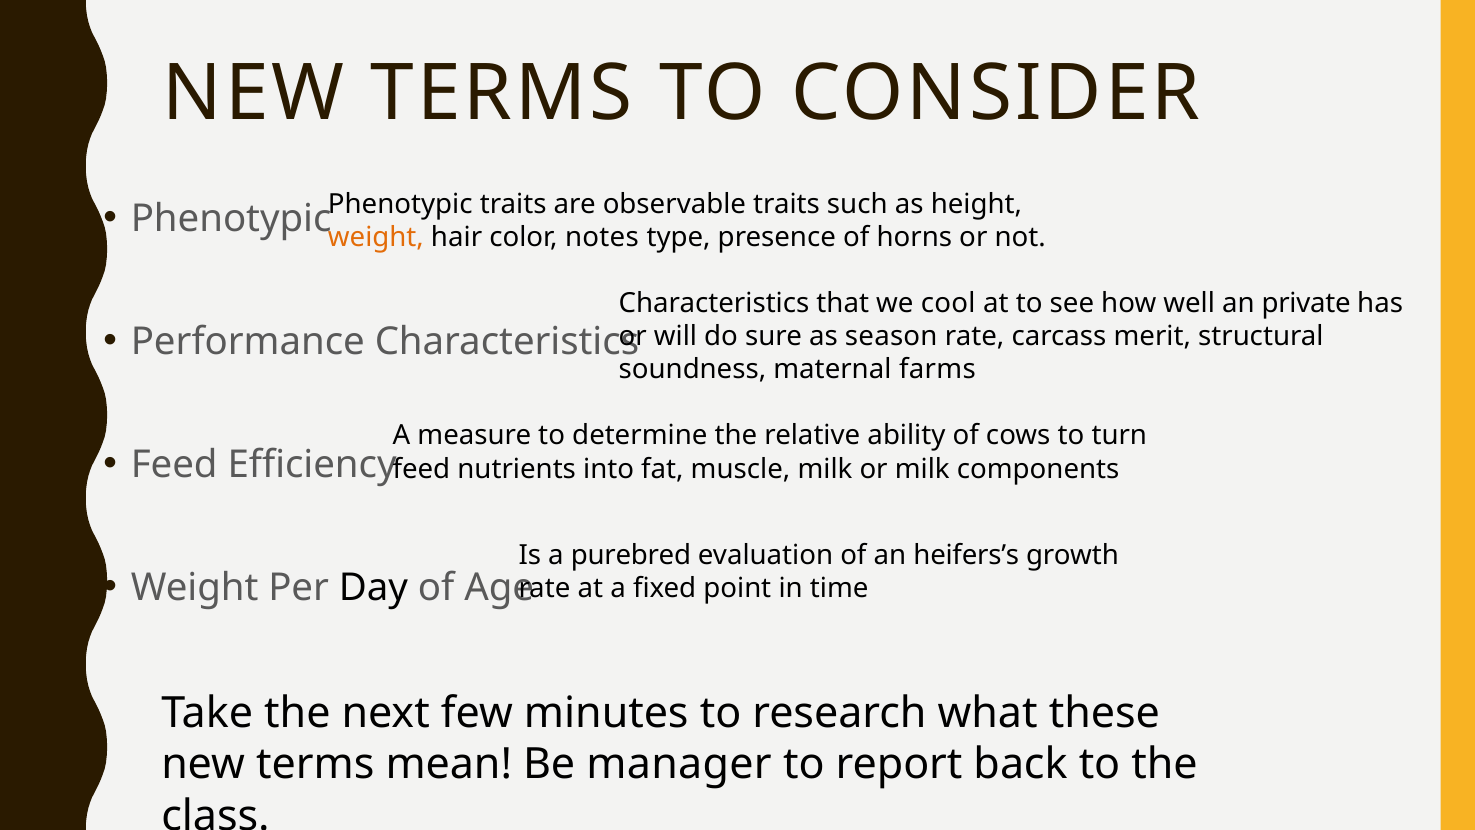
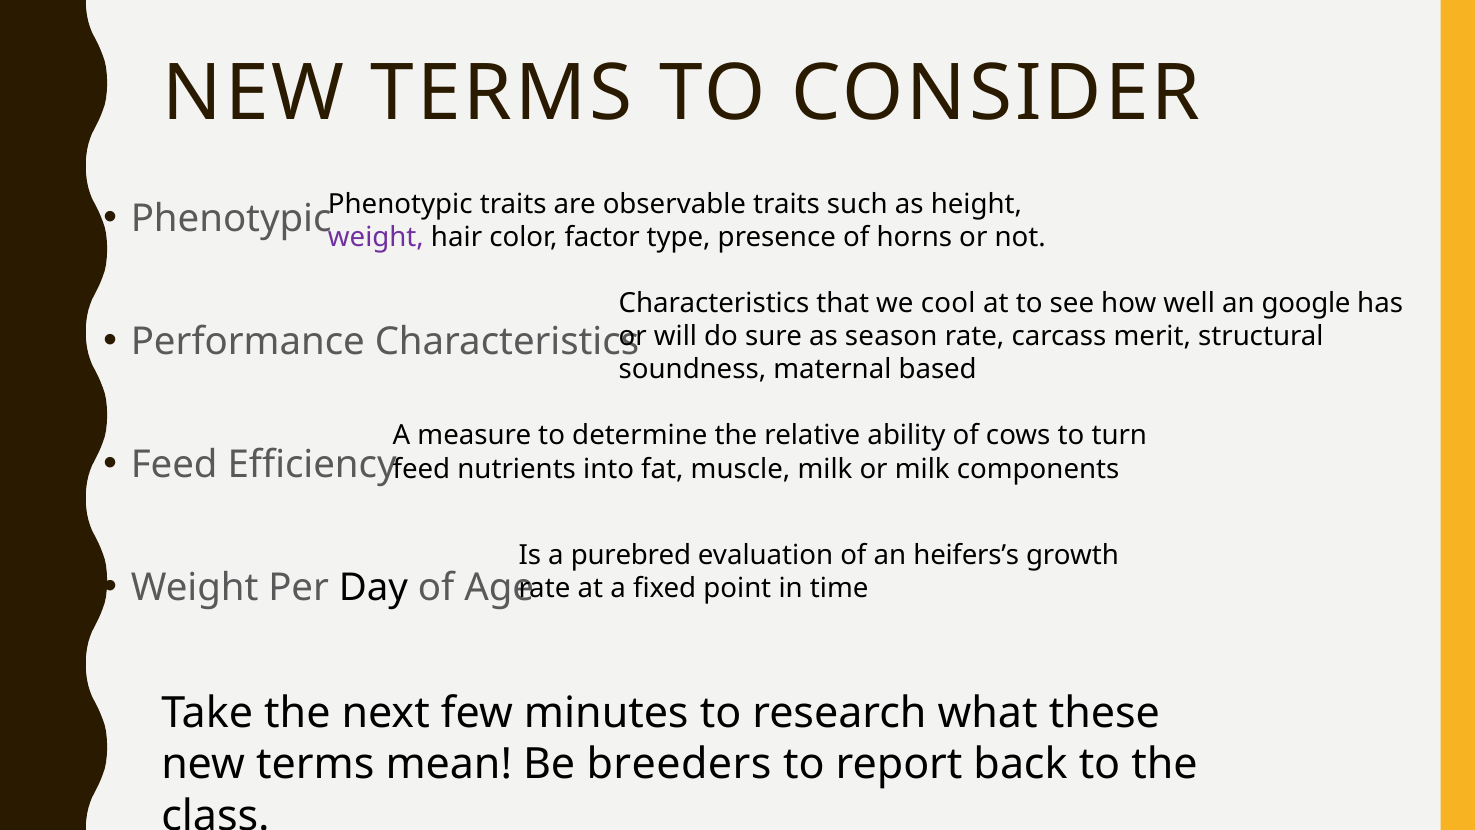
weight at (376, 237) colour: orange -> purple
notes: notes -> factor
private: private -> google
farms: farms -> based
manager: manager -> breeders
